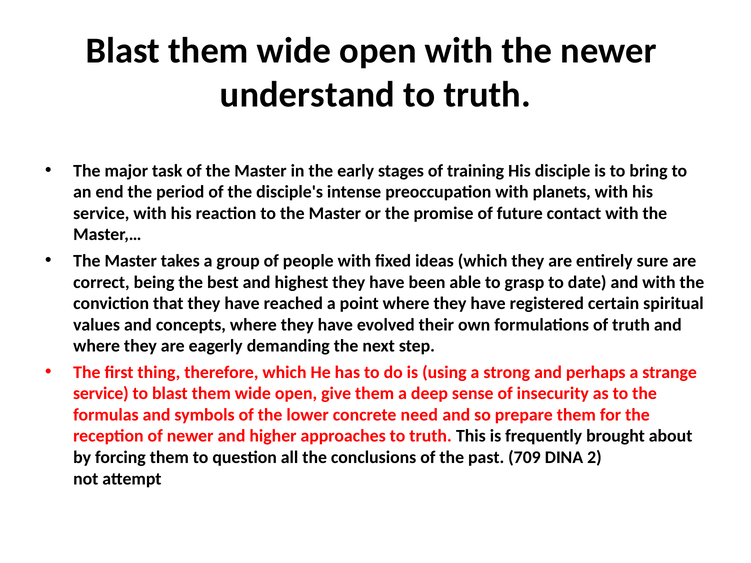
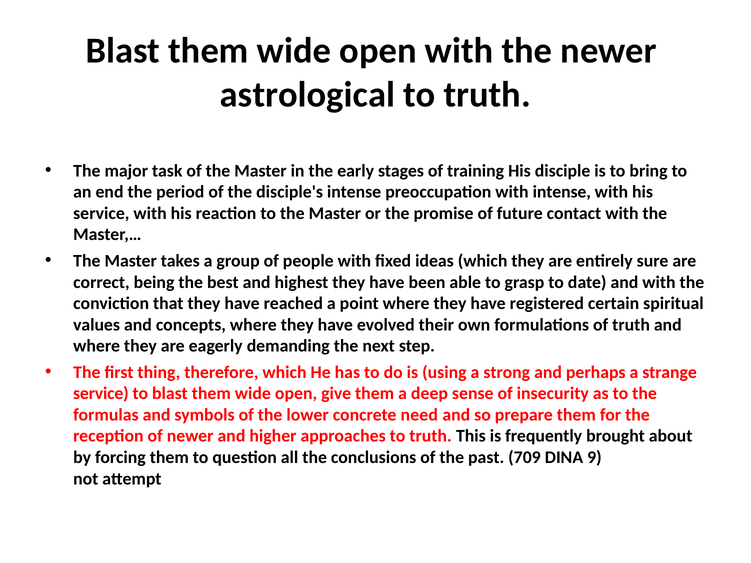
understand: understand -> astrological
with planets: planets -> intense
2: 2 -> 9
